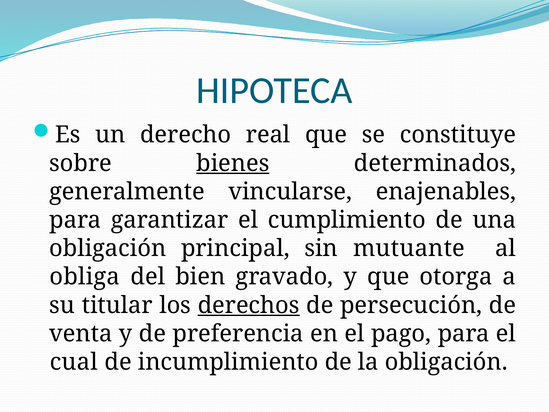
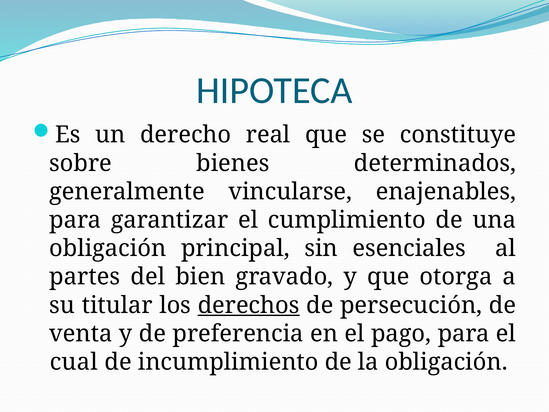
bienes underline: present -> none
mutuante: mutuante -> esenciales
obliga: obliga -> partes
